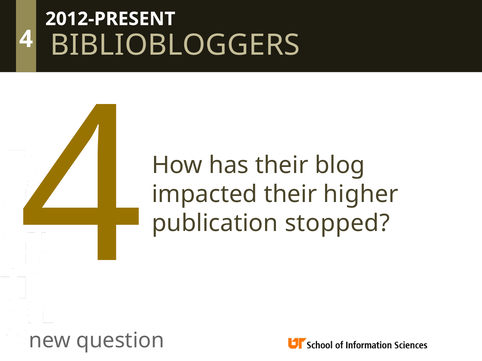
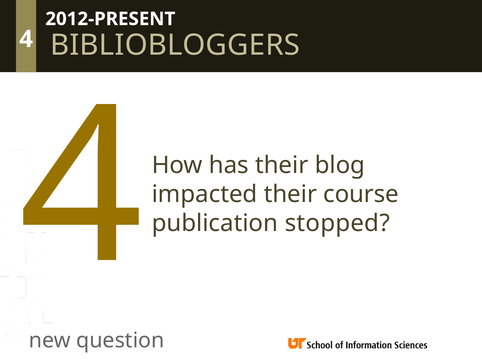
higher: higher -> course
